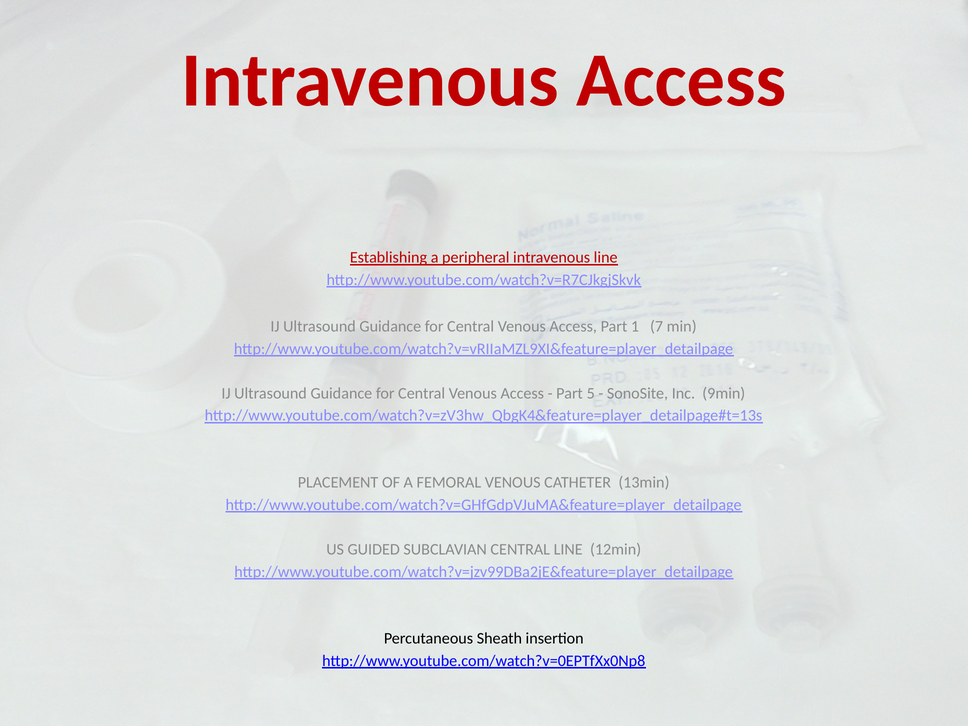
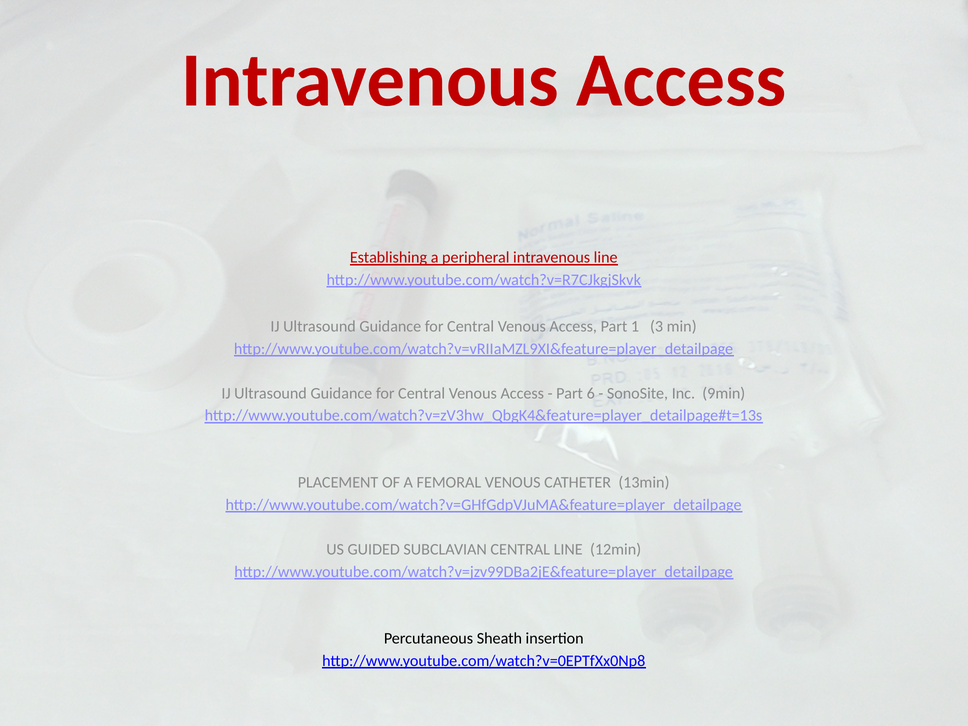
7: 7 -> 3
5: 5 -> 6
